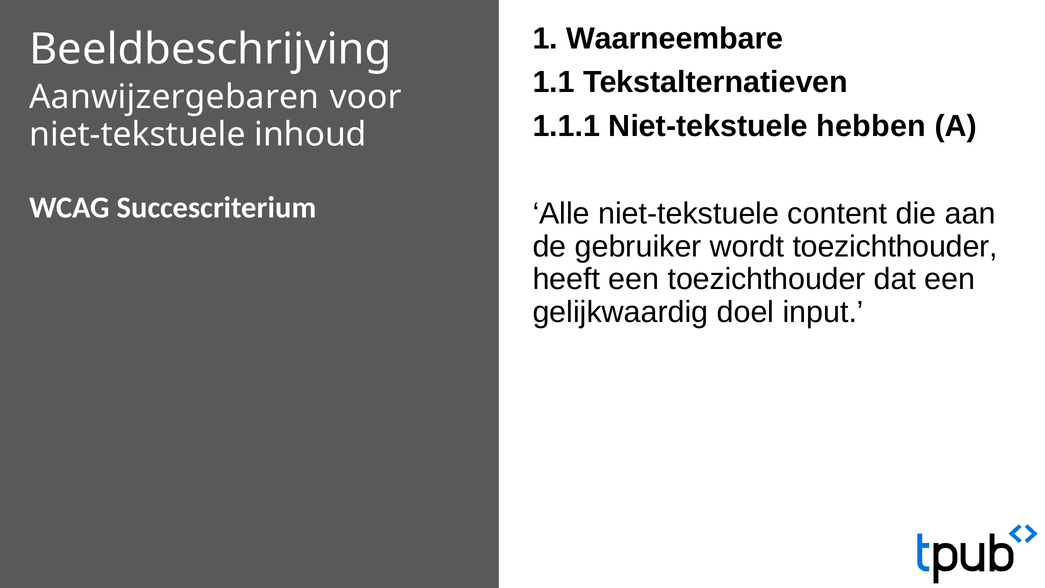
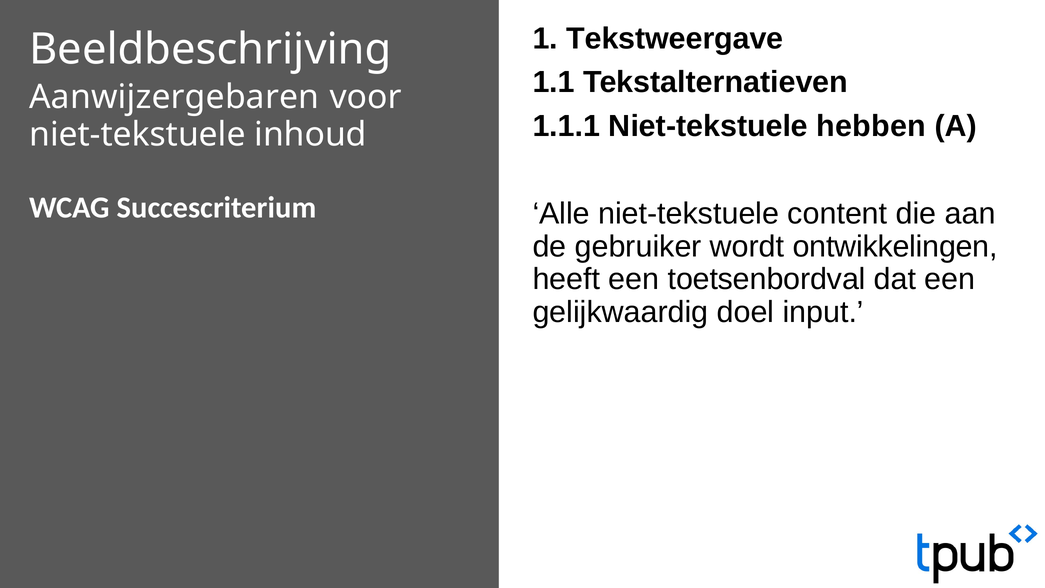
Waarneembare: Waarneembare -> Tekstweergave
wordt toezichthouder: toezichthouder -> ontwikkelingen
een toezichthouder: toezichthouder -> toetsenbordval
